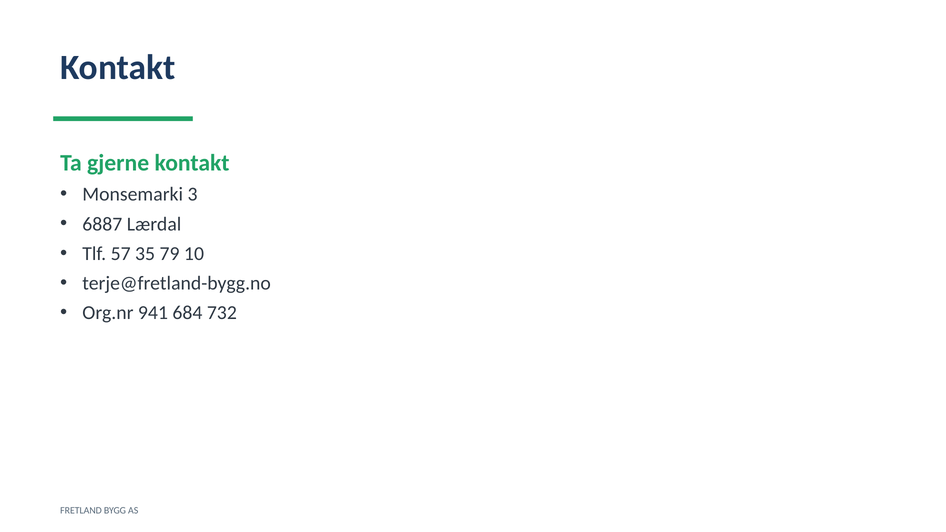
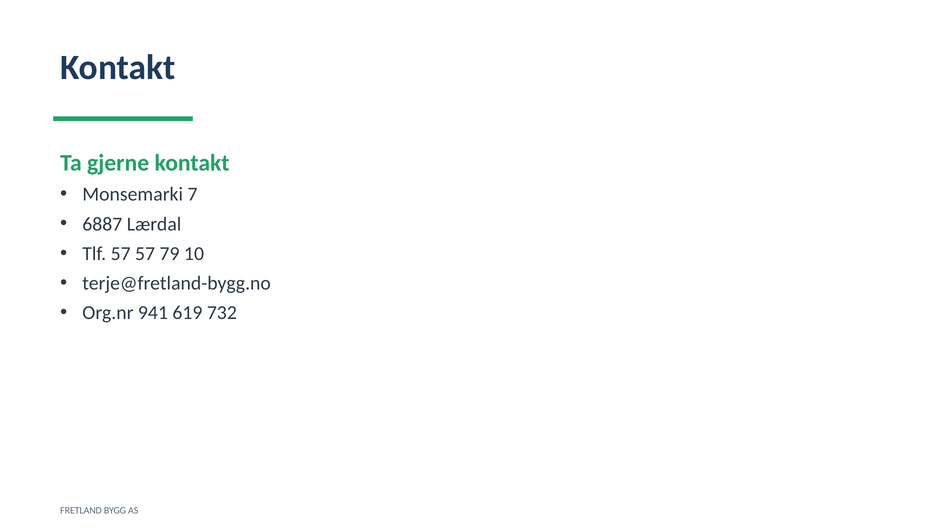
3: 3 -> 7
57 35: 35 -> 57
684: 684 -> 619
